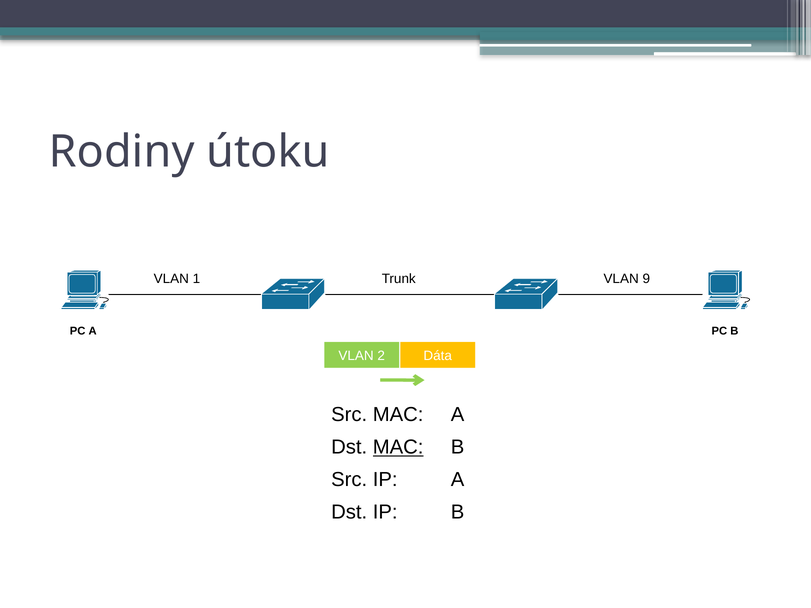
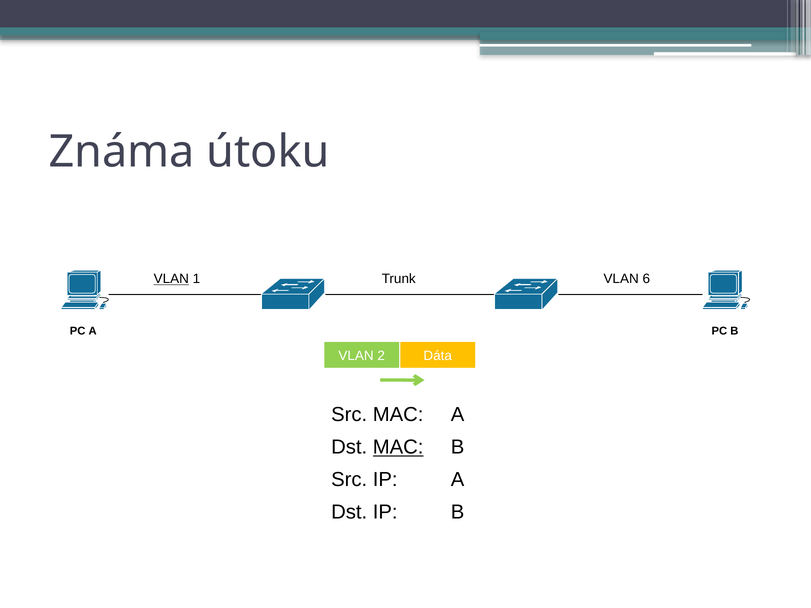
Rodiny: Rodiny -> Známa
VLAN at (171, 279) underline: none -> present
9: 9 -> 6
